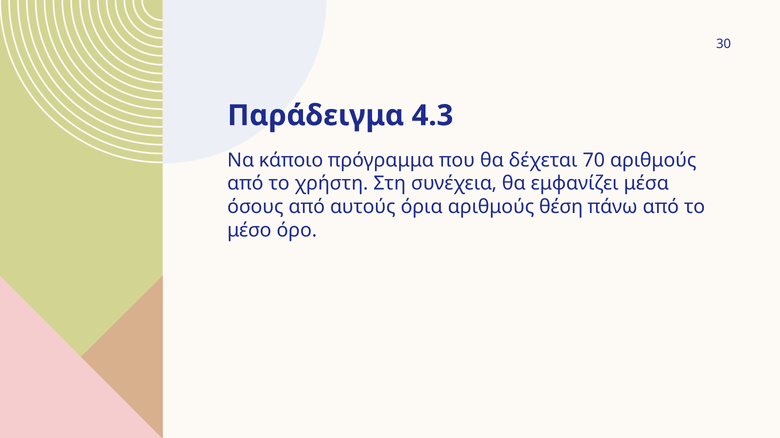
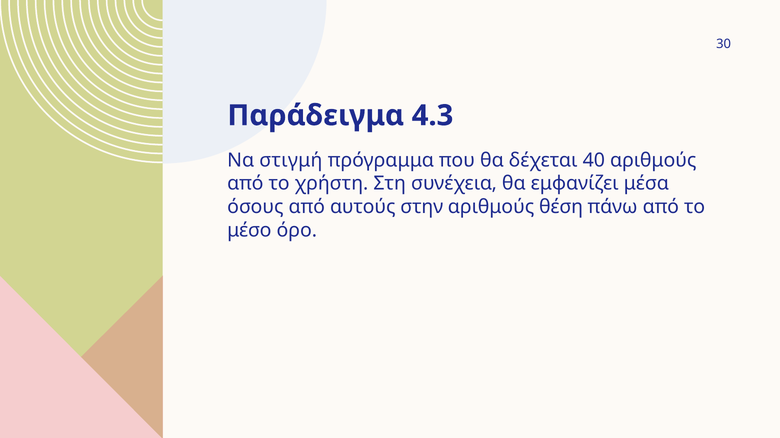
κάποιο: κάποιο -> στιγμή
70: 70 -> 40
όρια: όρια -> στην
